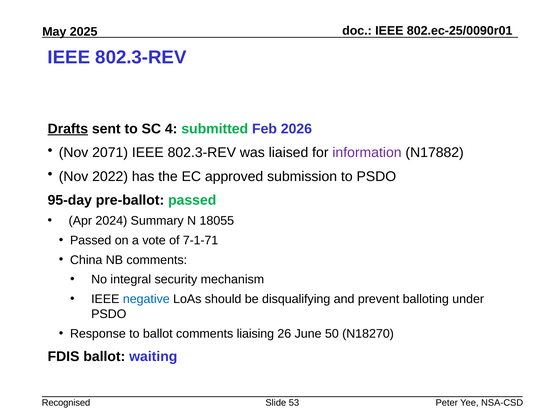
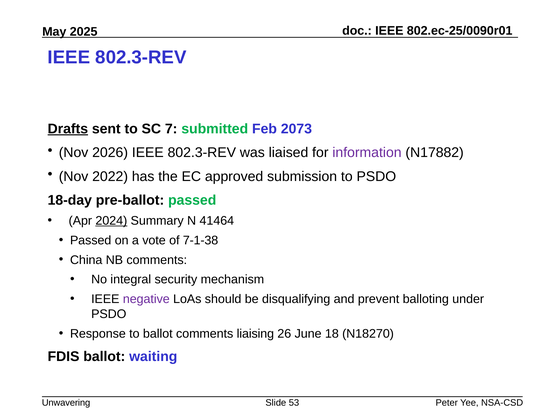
4: 4 -> 7
2026: 2026 -> 2073
2071: 2071 -> 2026
95-day: 95-day -> 18-day
2024 underline: none -> present
18055: 18055 -> 41464
7-1-71: 7-1-71 -> 7-1-38
negative colour: blue -> purple
50: 50 -> 18
Recognised: Recognised -> Unwavering
